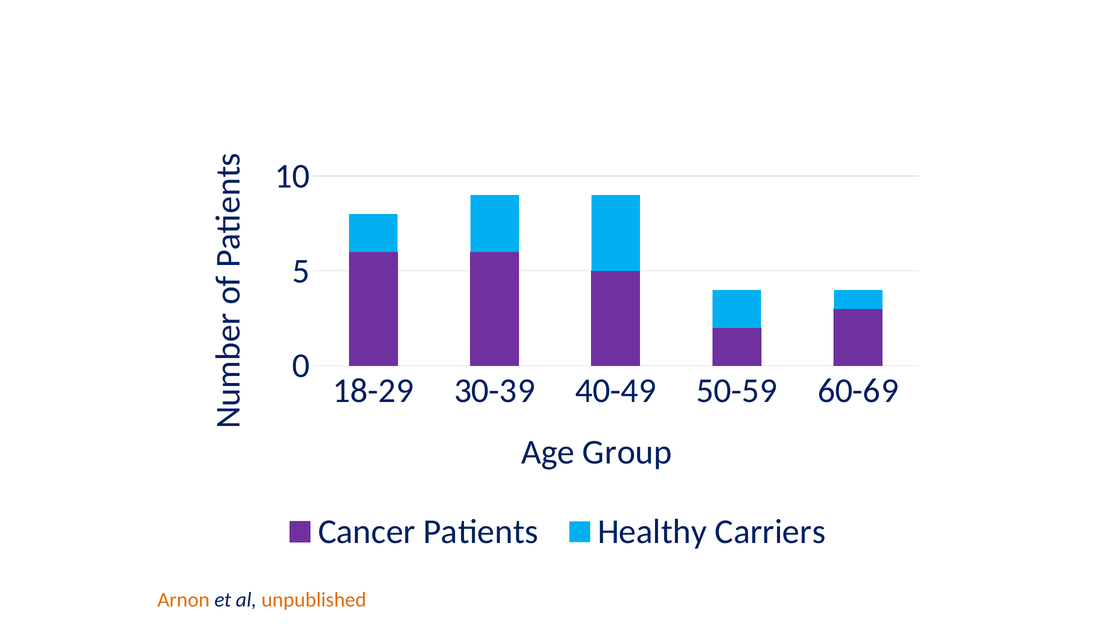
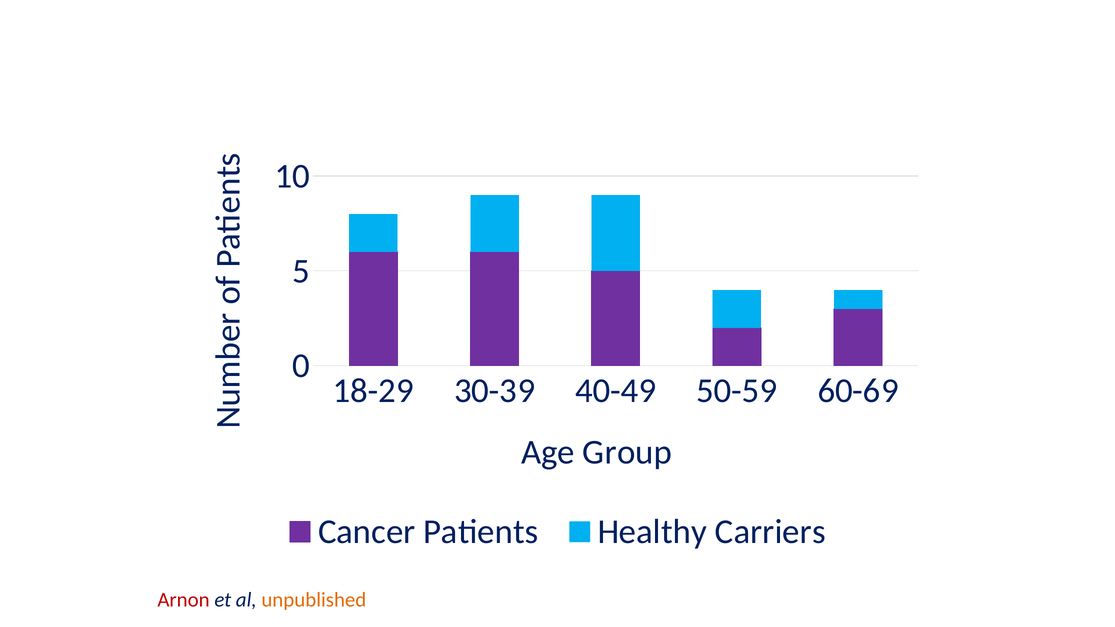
Arnon colour: orange -> red
